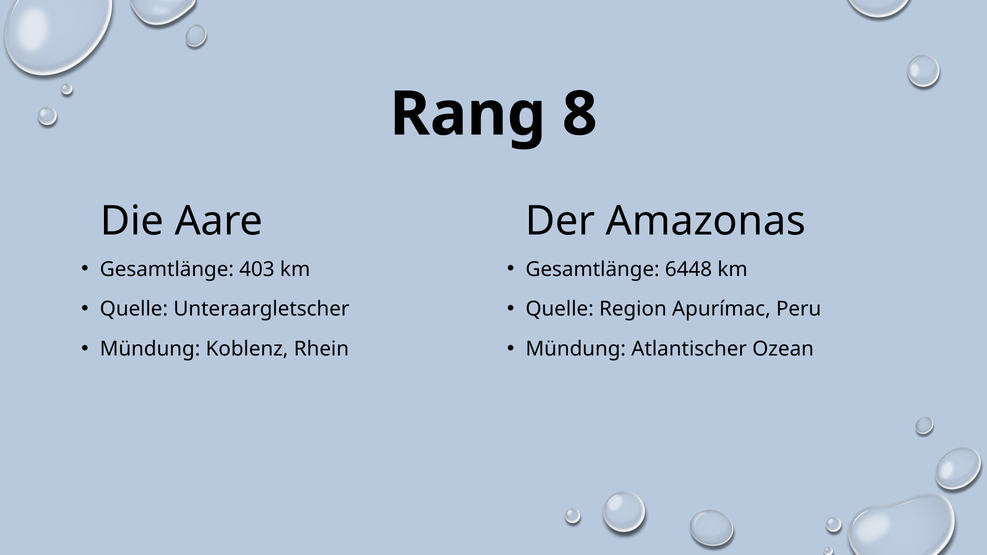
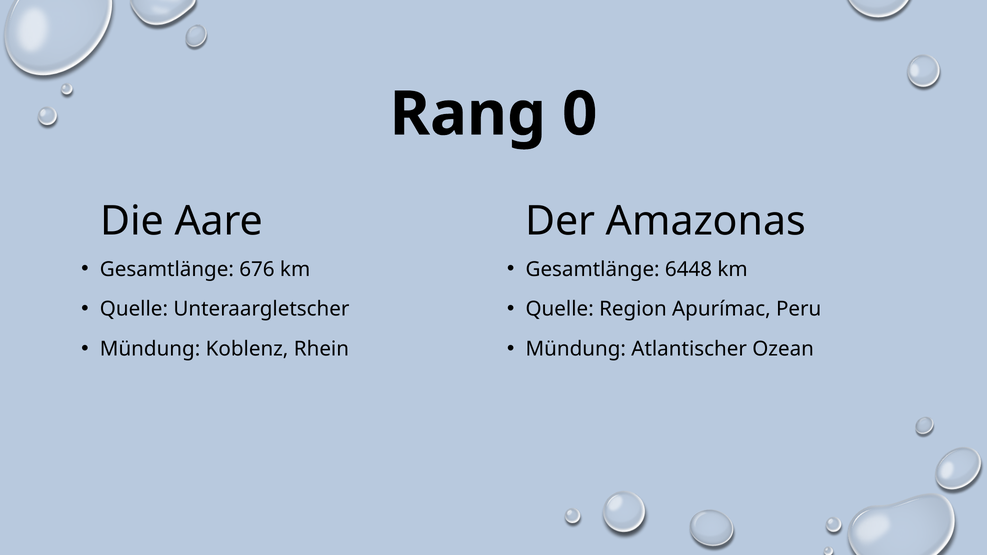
8: 8 -> 0
403: 403 -> 676
